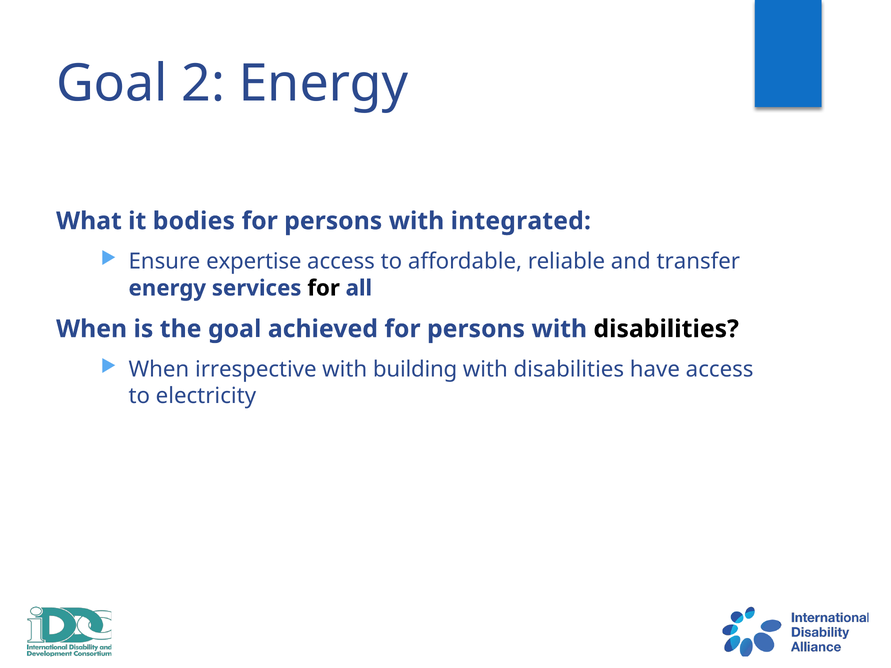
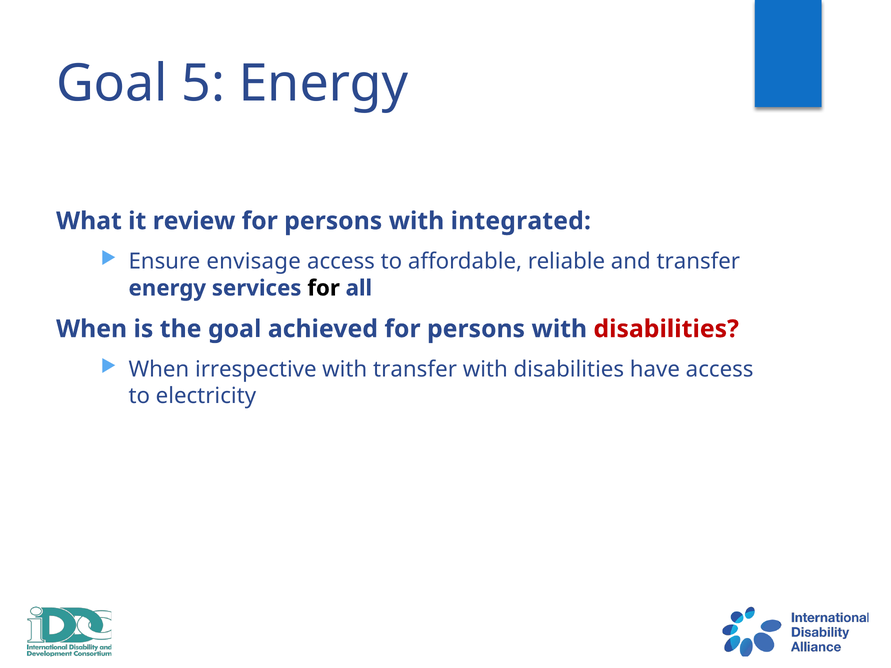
2: 2 -> 5
bodies: bodies -> review
expertise: expertise -> envisage
disabilities at (666, 329) colour: black -> red
with building: building -> transfer
